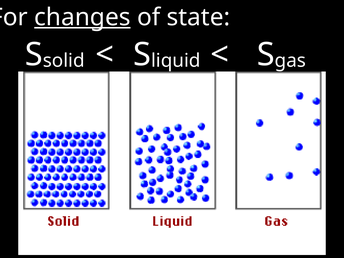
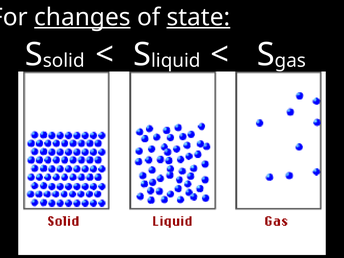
state underline: none -> present
